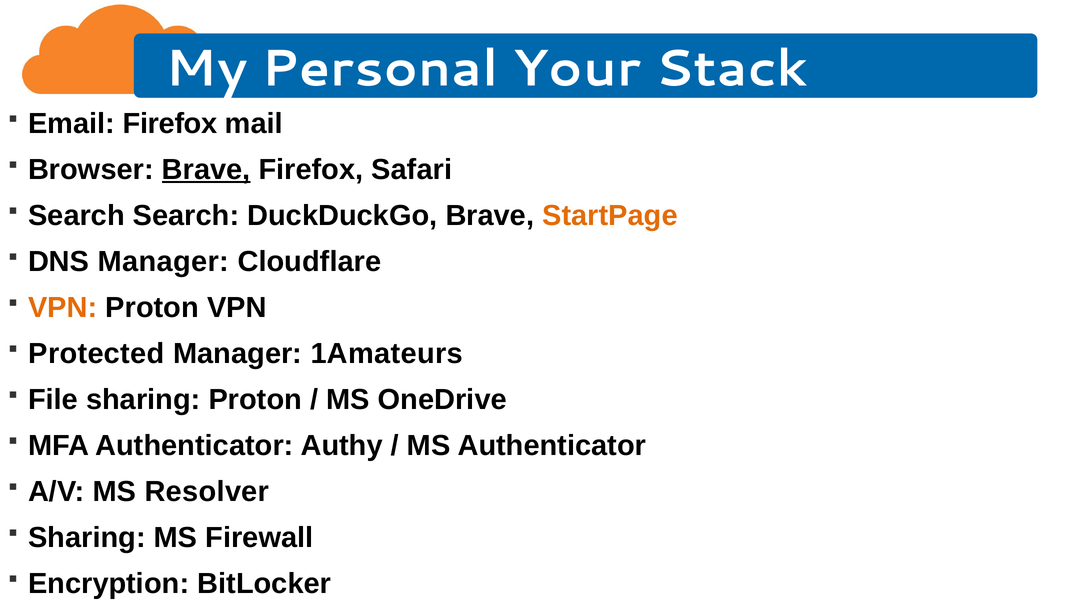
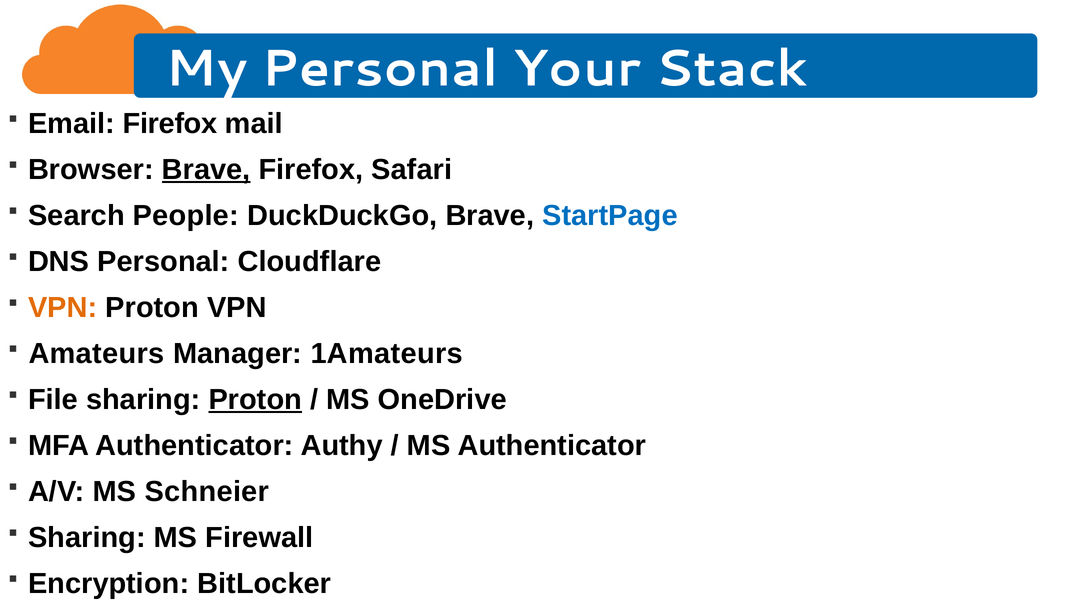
Search Search: Search -> People
StartPage colour: orange -> blue
DNS Manager: Manager -> Personal
Protected: Protected -> Amateurs
Proton at (255, 399) underline: none -> present
Resolver: Resolver -> Schneier
